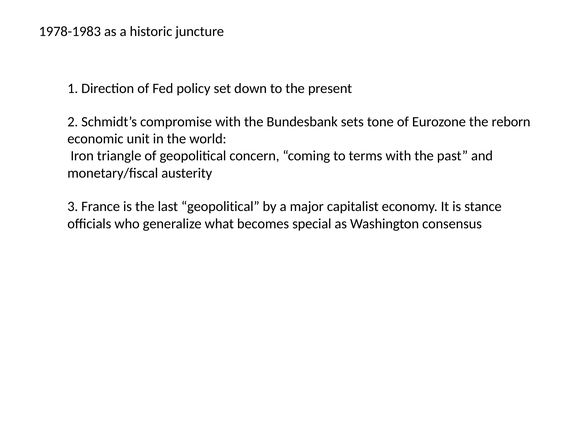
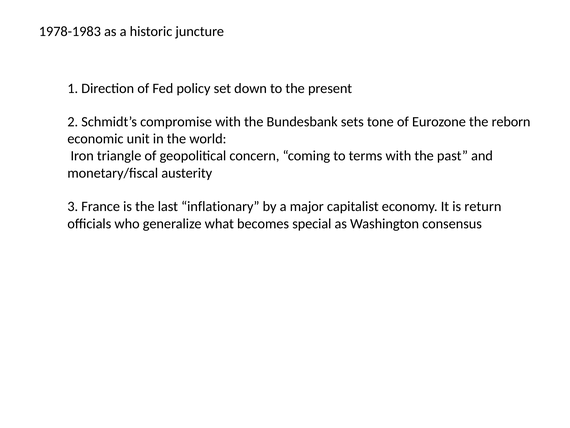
last geopolitical: geopolitical -> inflationary
stance: stance -> return
